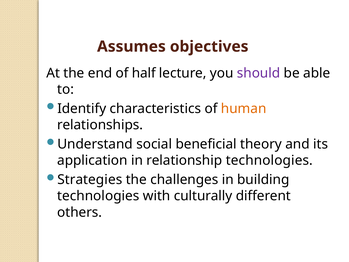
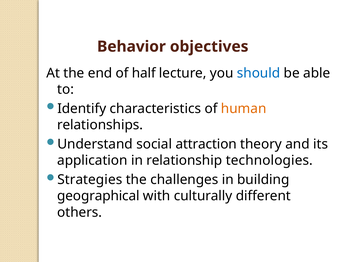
Assumes: Assumes -> Behavior
should colour: purple -> blue
beneficial: beneficial -> attraction
technologies at (98, 196): technologies -> geographical
